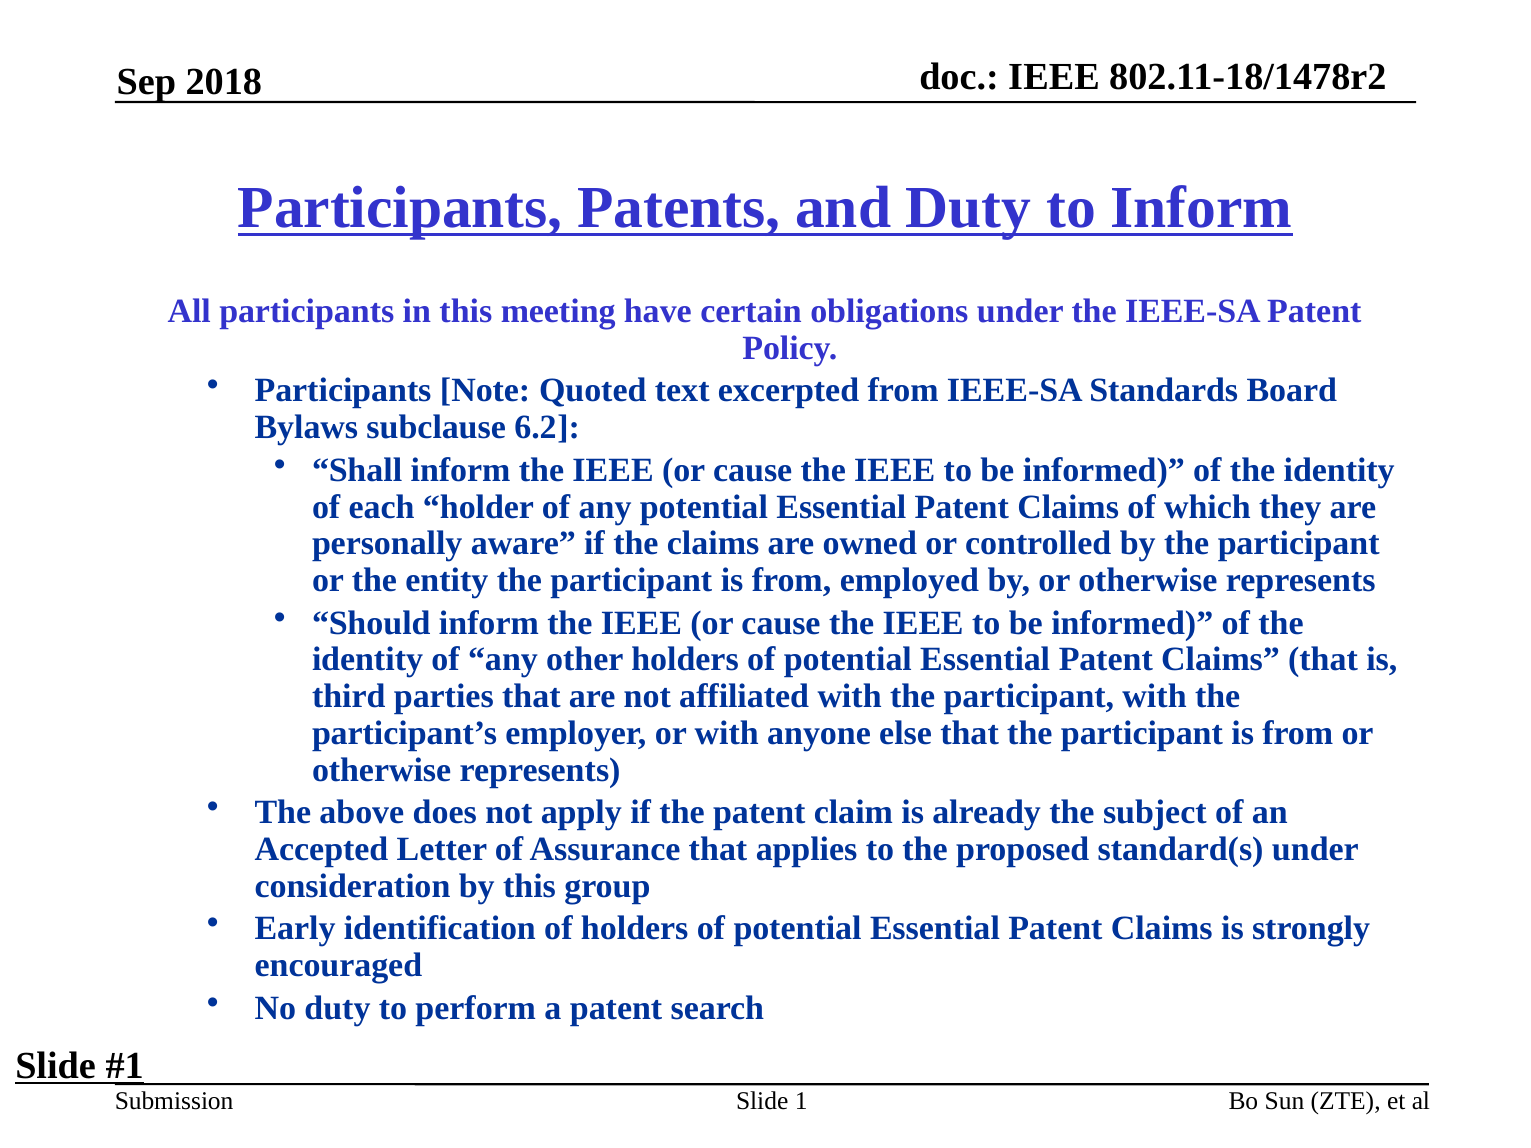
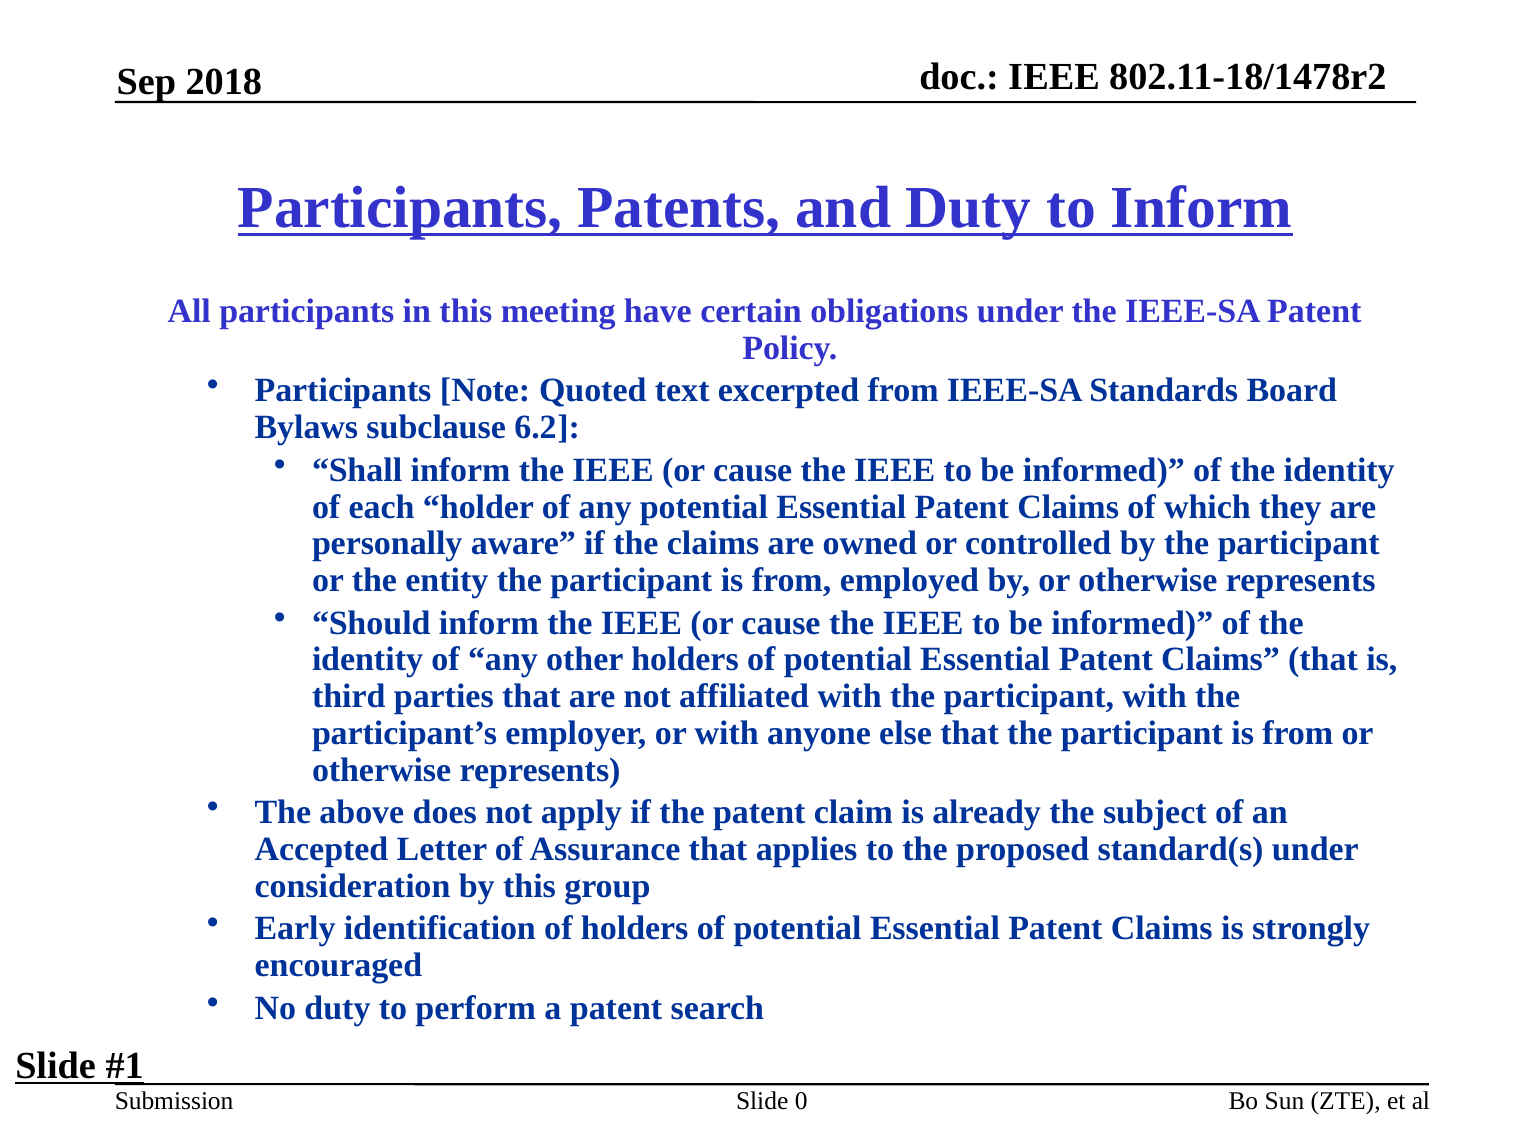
1: 1 -> 0
